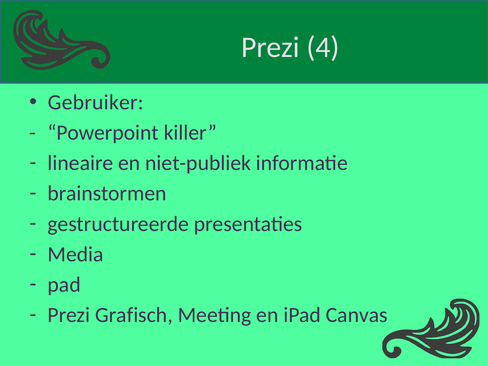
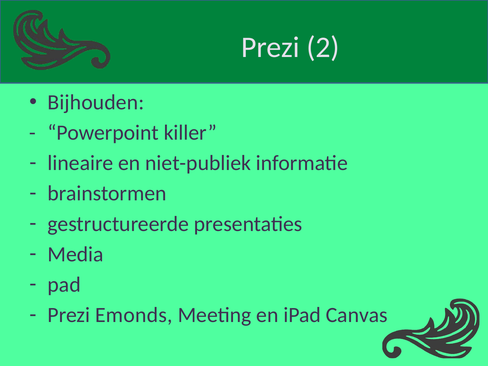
4: 4 -> 2
Gebruiker: Gebruiker -> Bijhouden
Grafisch: Grafisch -> Emonds
